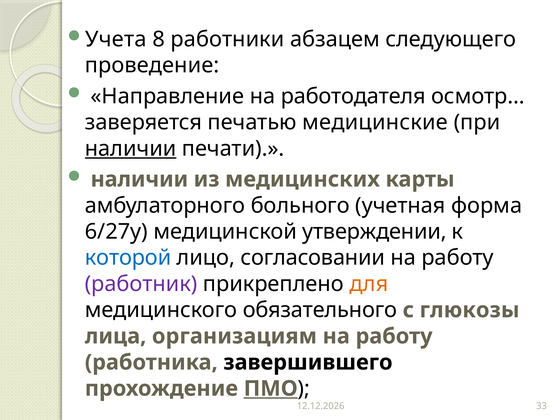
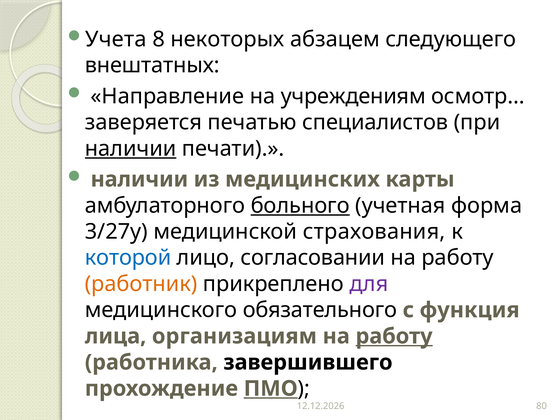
работники: работники -> некоторых
проведение: проведение -> внештатных
работодателя: работодателя -> учреждениям
медицинские: медицинские -> специалистов
больного underline: none -> present
6/27у: 6/27у -> 3/27у
утверждении: утверждении -> страхования
работник colour: purple -> orange
для colour: orange -> purple
глюкозы: глюкозы -> функция
работу at (394, 336) underline: none -> present
33: 33 -> 80
